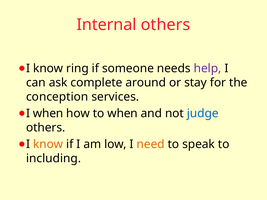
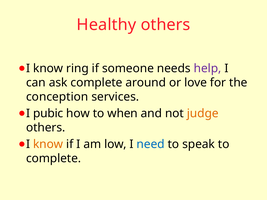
Internal: Internal -> Healthy
stay: stay -> love
I when: when -> pubic
judge colour: blue -> orange
need colour: orange -> blue
including at (54, 159): including -> complete
